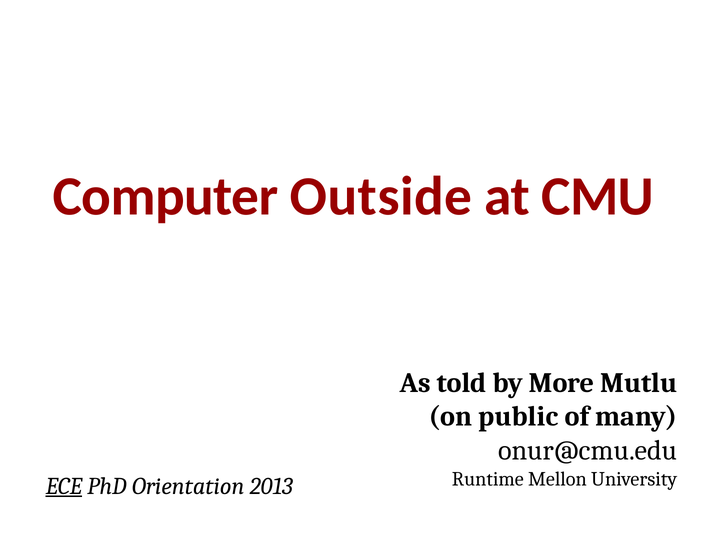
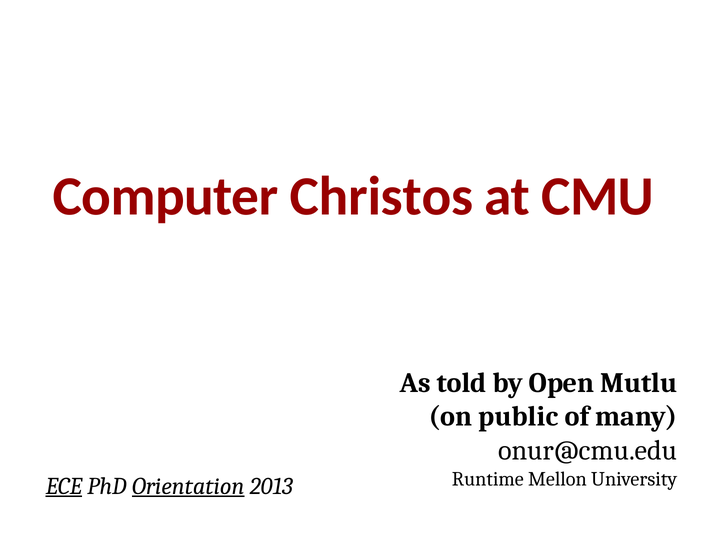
Outside: Outside -> Christos
More: More -> Open
Orientation underline: none -> present
